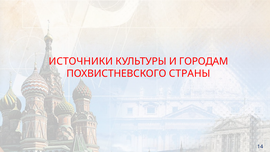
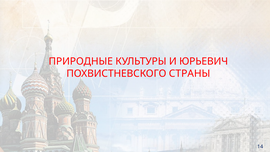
ИСТОЧНИКИ: ИСТОЧНИКИ -> ПРИРОДНЫЕ
ГОРОДАМ: ГОРОДАМ -> ЮРЬЕВИЧ
